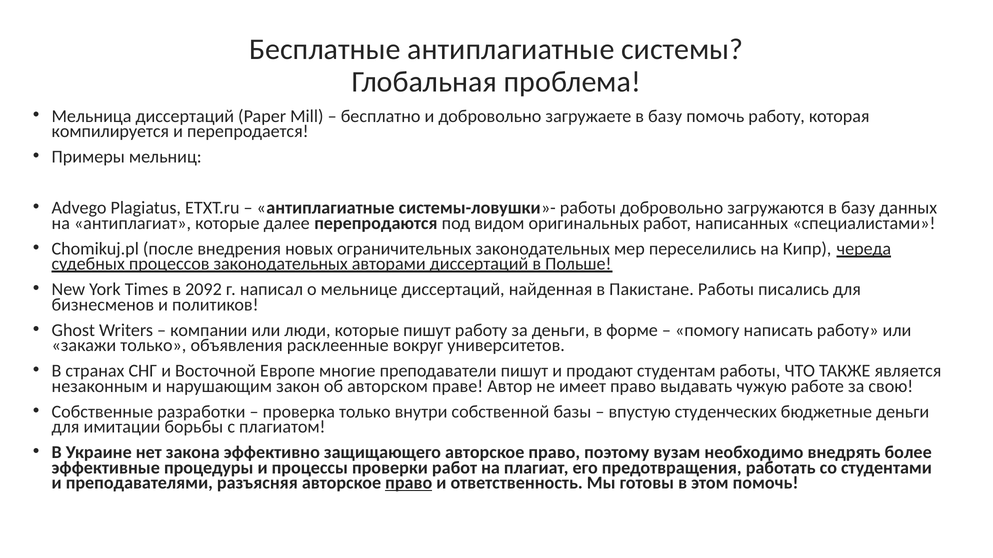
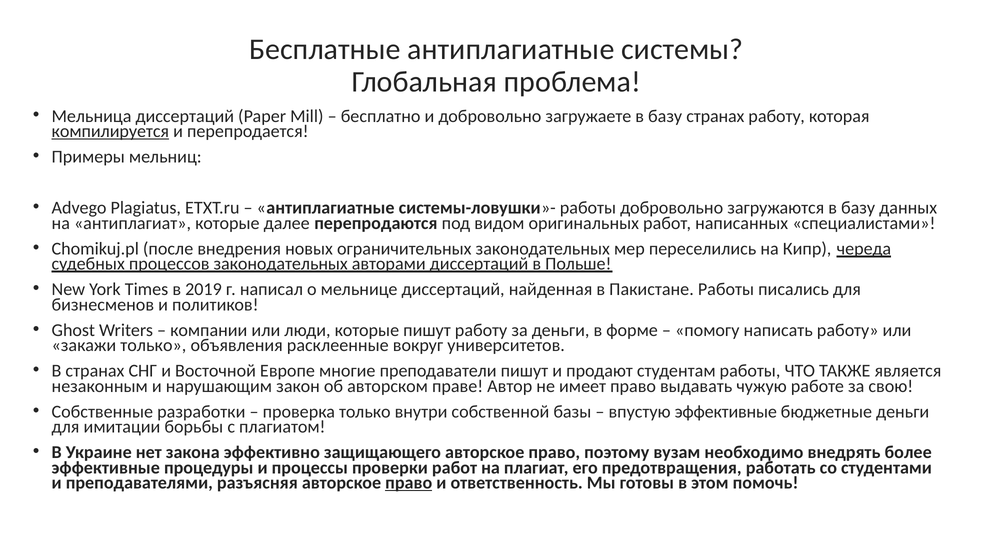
базу помочь: помочь -> странах
компилируется underline: none -> present
2092: 2092 -> 2019
впустую студенческих: студенческих -> эффективные
